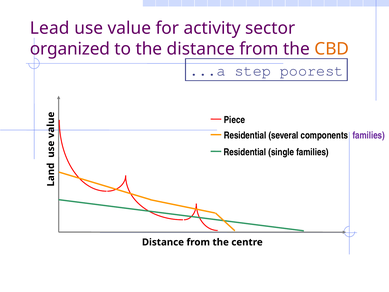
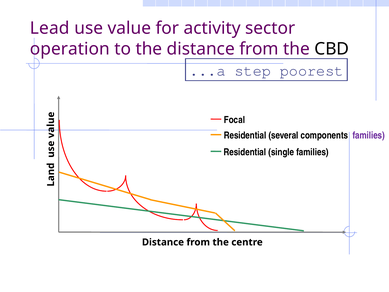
organized: organized -> operation
CBD colour: orange -> black
Piece: Piece -> Focal
